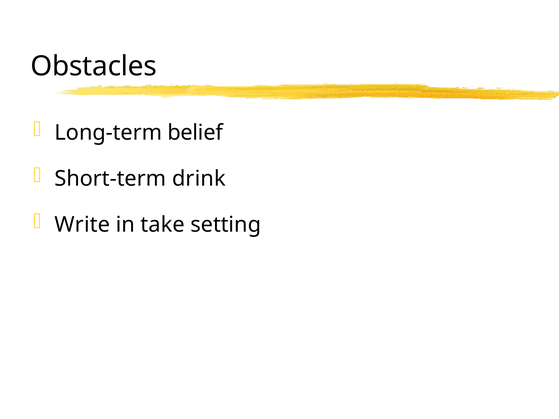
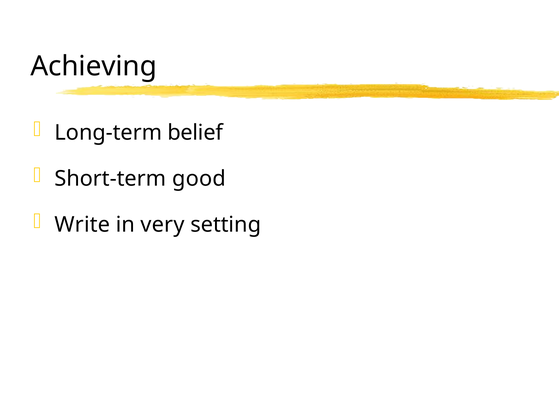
Obstacles: Obstacles -> Achieving
drink: drink -> good
take: take -> very
